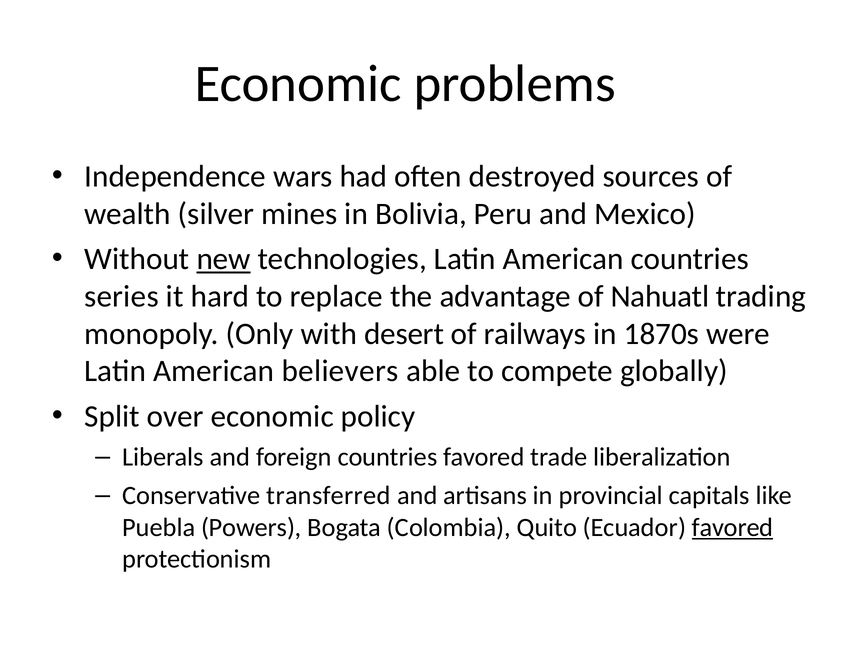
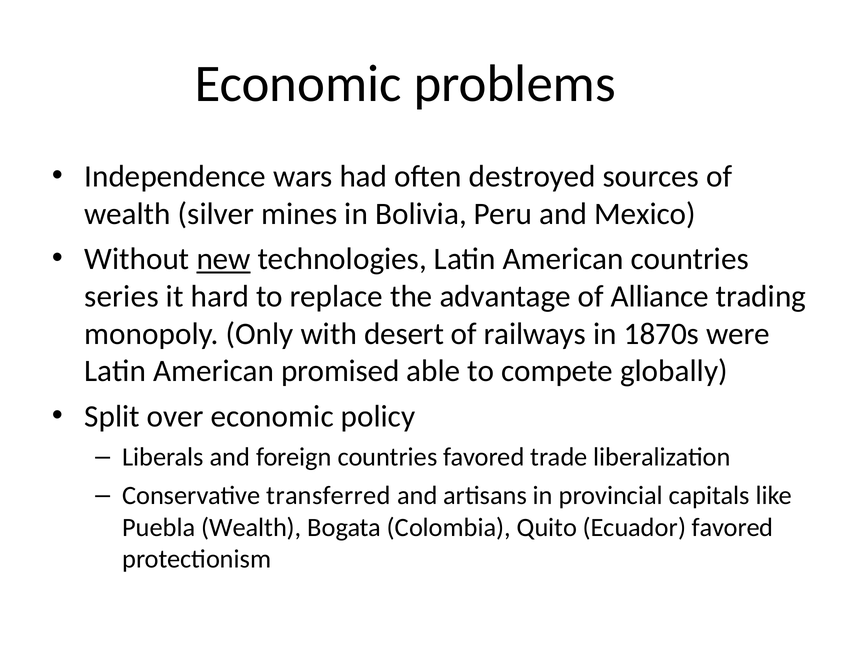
Nahuatl: Nahuatl -> Alliance
believers: believers -> promised
Puebla Powers: Powers -> Wealth
favored at (733, 528) underline: present -> none
